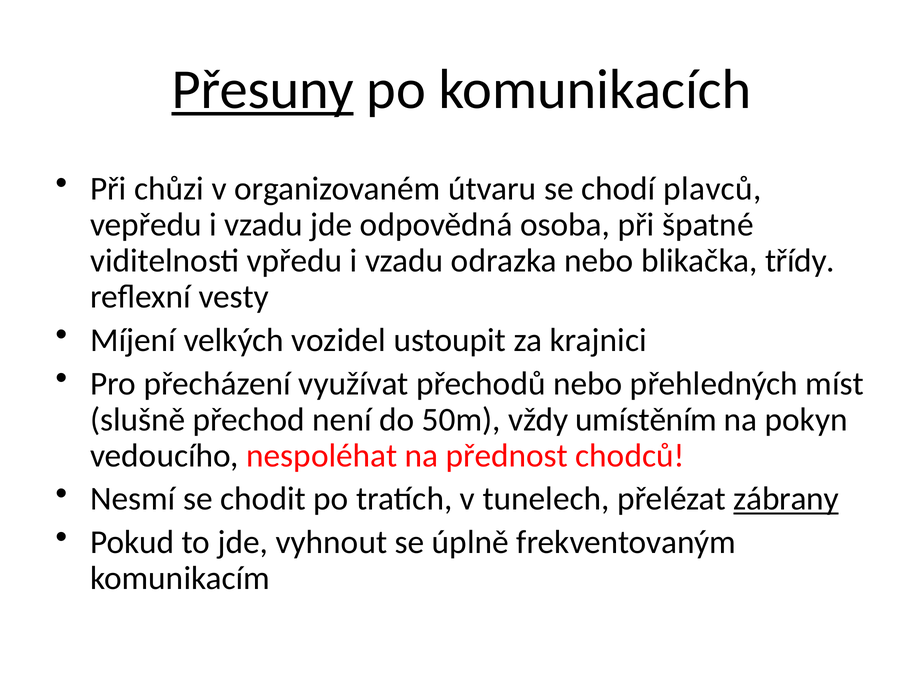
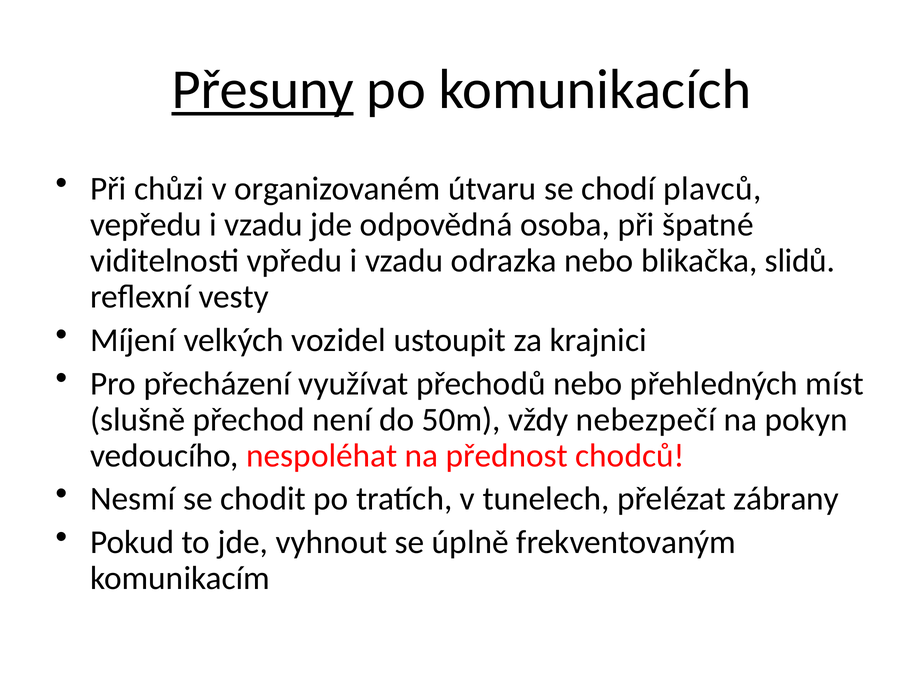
třídy: třídy -> slidů
umístěním: umístěním -> nebezpečí
zábrany underline: present -> none
